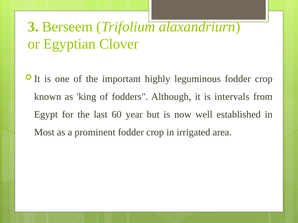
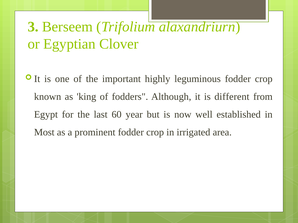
intervals: intervals -> different
